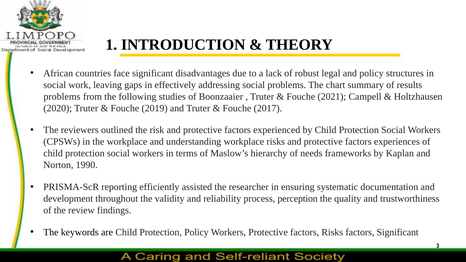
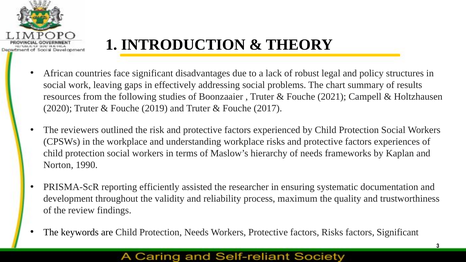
problems at (62, 97): problems -> resources
perception: perception -> maximum
Protection Policy: Policy -> Needs
